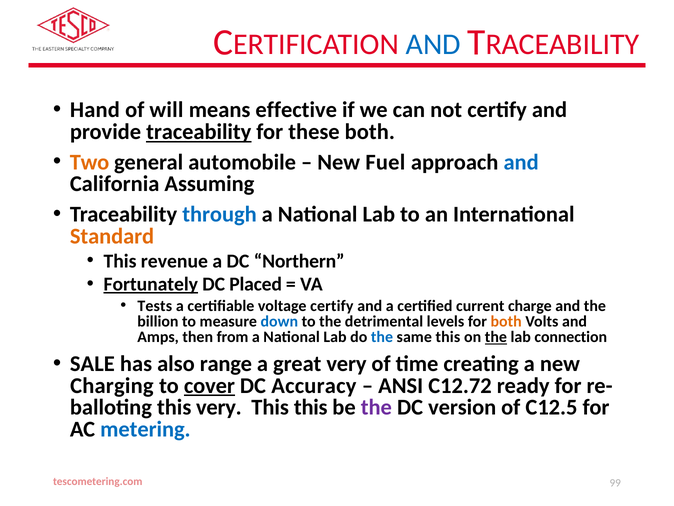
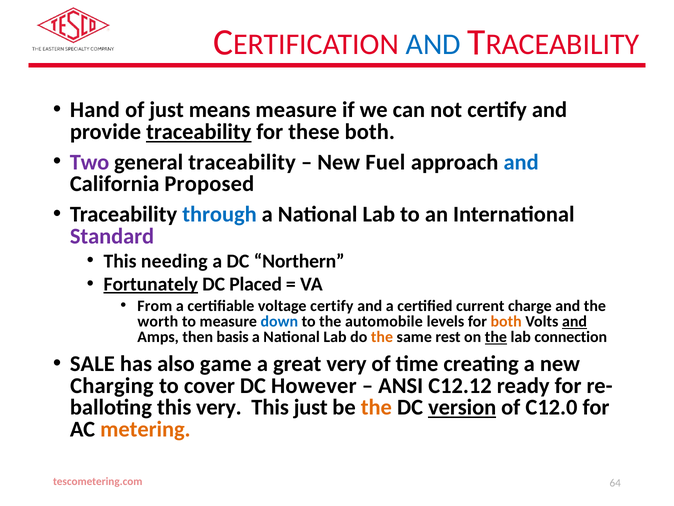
of will: will -> just
means effective: effective -> measure
Two colour: orange -> purple
general automobile: automobile -> traceability
Assuming: Assuming -> Proposed
Standard colour: orange -> purple
revenue: revenue -> needing
Tests: Tests -> From
billion: billion -> worth
detrimental: detrimental -> automobile
and at (575, 321) underline: none -> present
from: from -> basis
the at (382, 337) colour: blue -> orange
same this: this -> rest
range: range -> game
cover underline: present -> none
Accuracy: Accuracy -> However
C12.72: C12.72 -> C12.12
This this: this -> just
the at (376, 407) colour: purple -> orange
version underline: none -> present
C12.5: C12.5 -> C12.0
metering colour: blue -> orange
99: 99 -> 64
